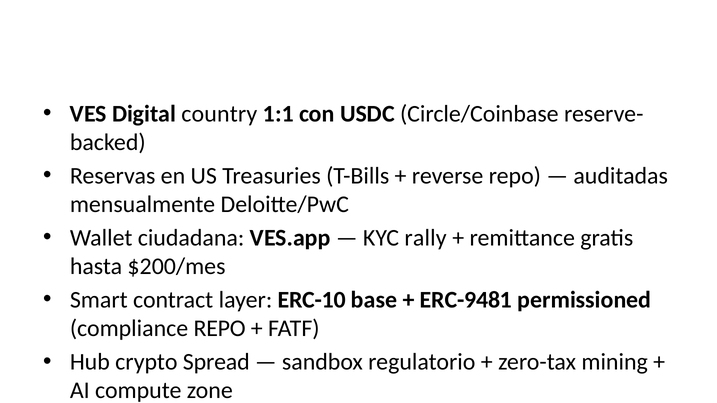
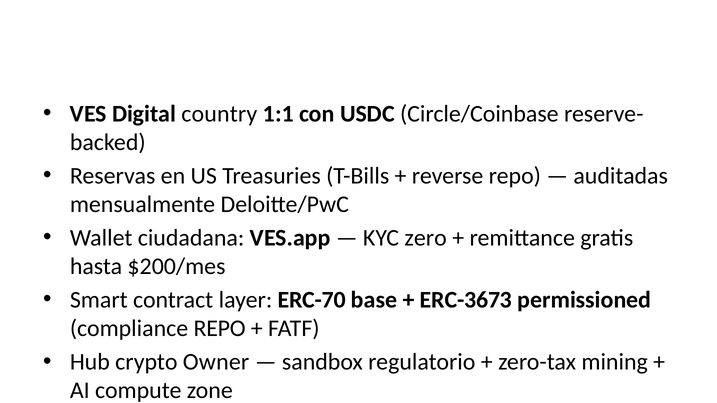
rally: rally -> zero
ERC-10: ERC-10 -> ERC-70
ERC-9481: ERC-9481 -> ERC-3673
Spread: Spread -> Owner
